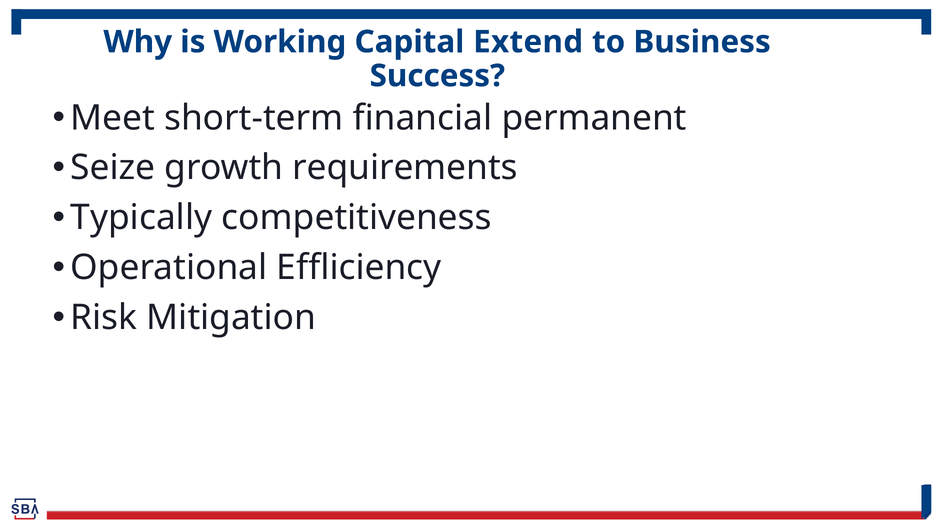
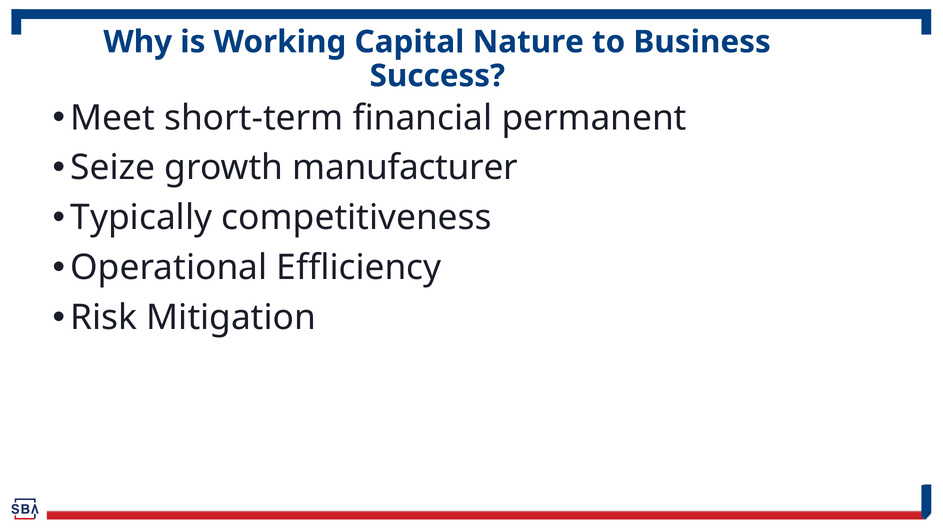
Extend: Extend -> Nature
requirements: requirements -> manufacturer
